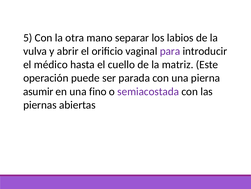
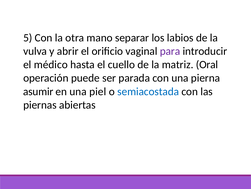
Este: Este -> Oral
fino: fino -> piel
semiacostada colour: purple -> blue
